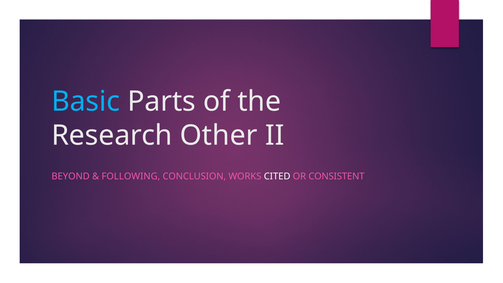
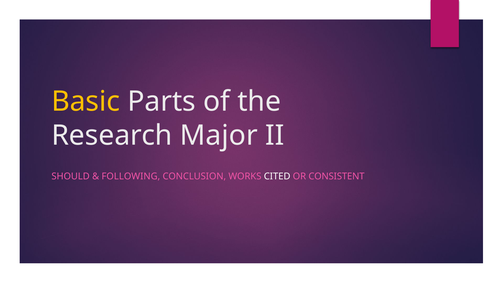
Basic colour: light blue -> yellow
Other: Other -> Major
BEYOND: BEYOND -> SHOULD
